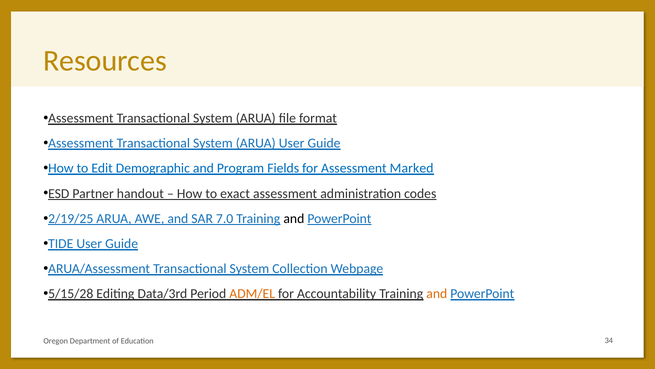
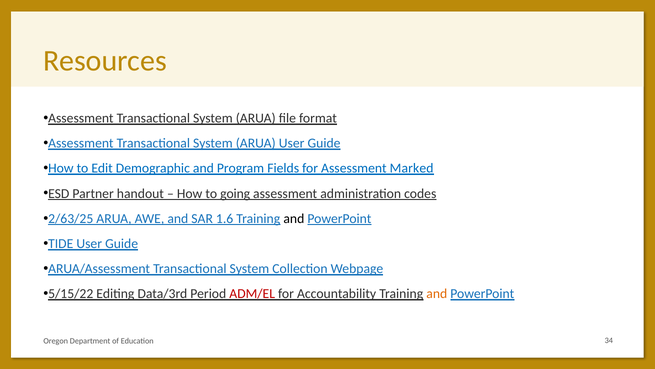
exact: exact -> going
2/19/25: 2/19/25 -> 2/63/25
7.0: 7.0 -> 1.6
5/15/28: 5/15/28 -> 5/15/22
ADM/EL colour: orange -> red
